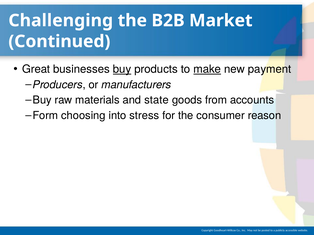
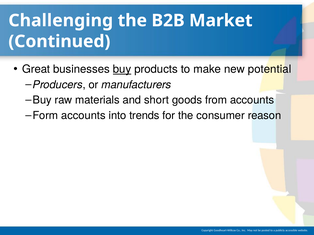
make underline: present -> none
payment: payment -> potential
state: state -> short
Form choosing: choosing -> accounts
stress: stress -> trends
